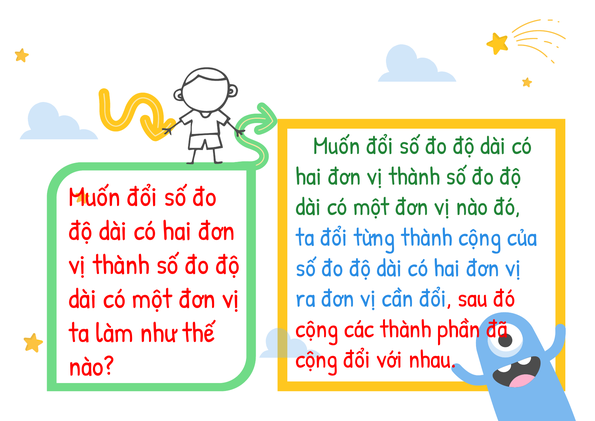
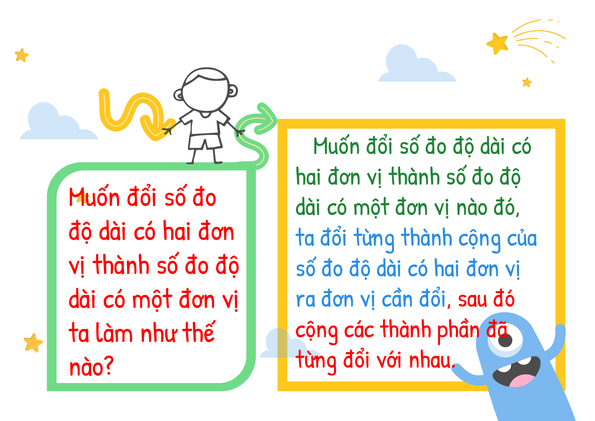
cộng at (317, 359): cộng -> từng
